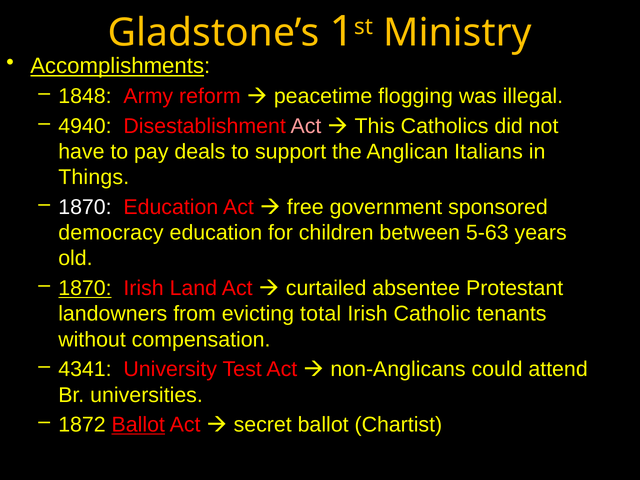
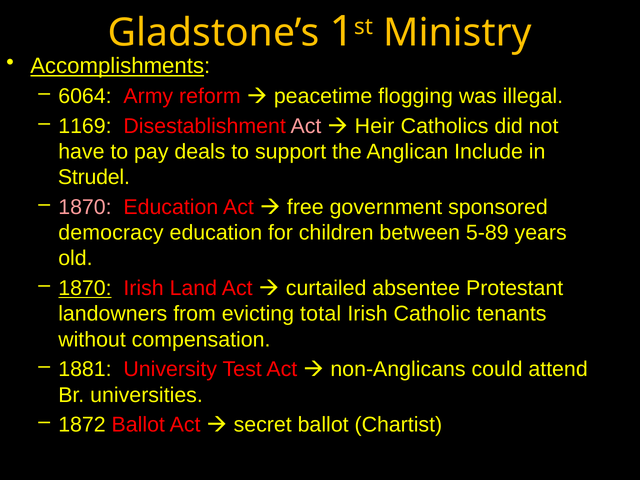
1848: 1848 -> 6064
4940: 4940 -> 1169
This: This -> Heir
Italians: Italians -> Include
Things: Things -> Strudel
1870 at (85, 207) colour: white -> pink
5-63: 5-63 -> 5-89
4341: 4341 -> 1881
Ballot at (138, 425) underline: present -> none
